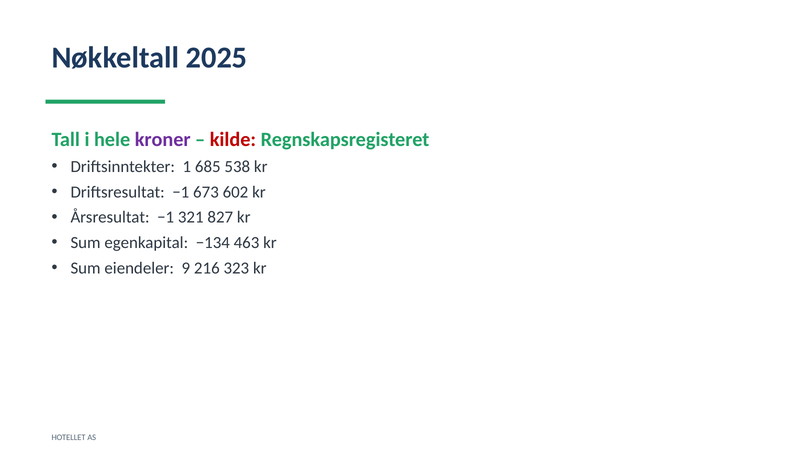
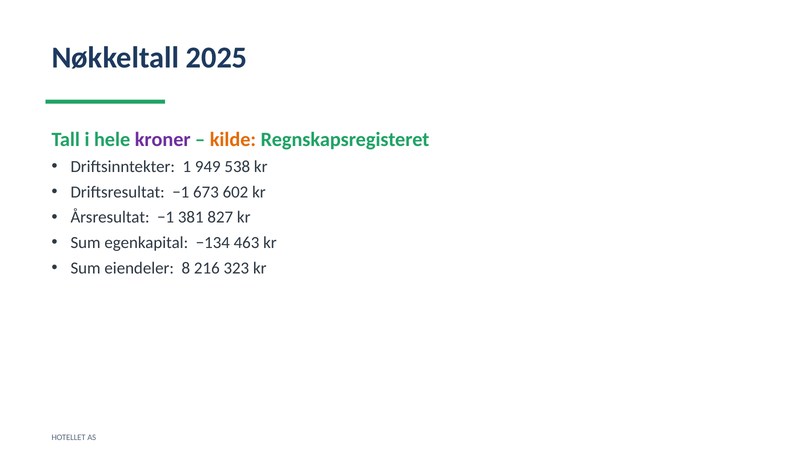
kilde colour: red -> orange
685: 685 -> 949
321: 321 -> 381
9: 9 -> 8
